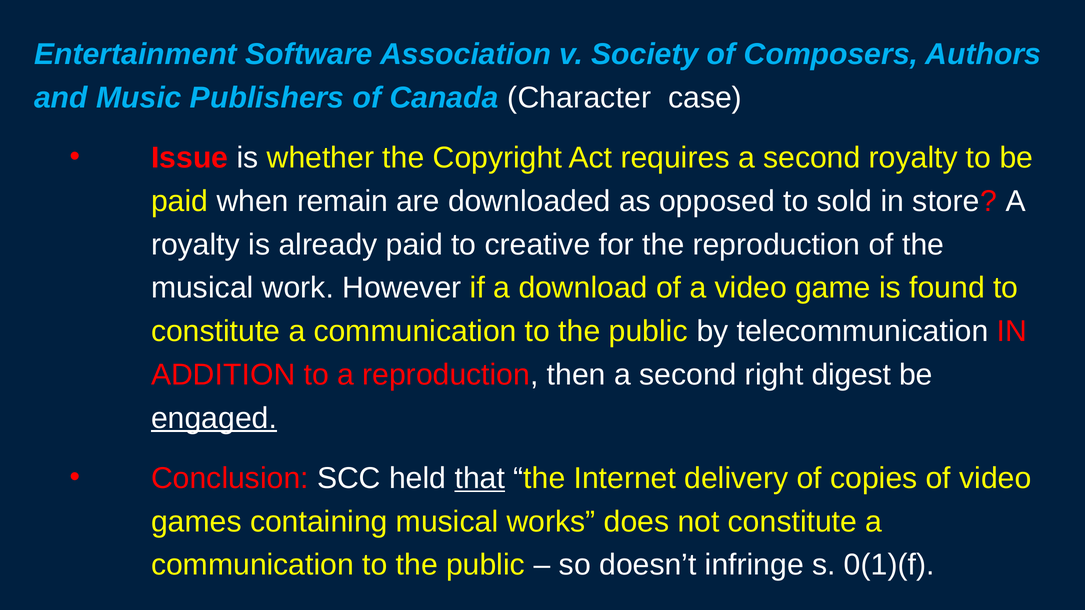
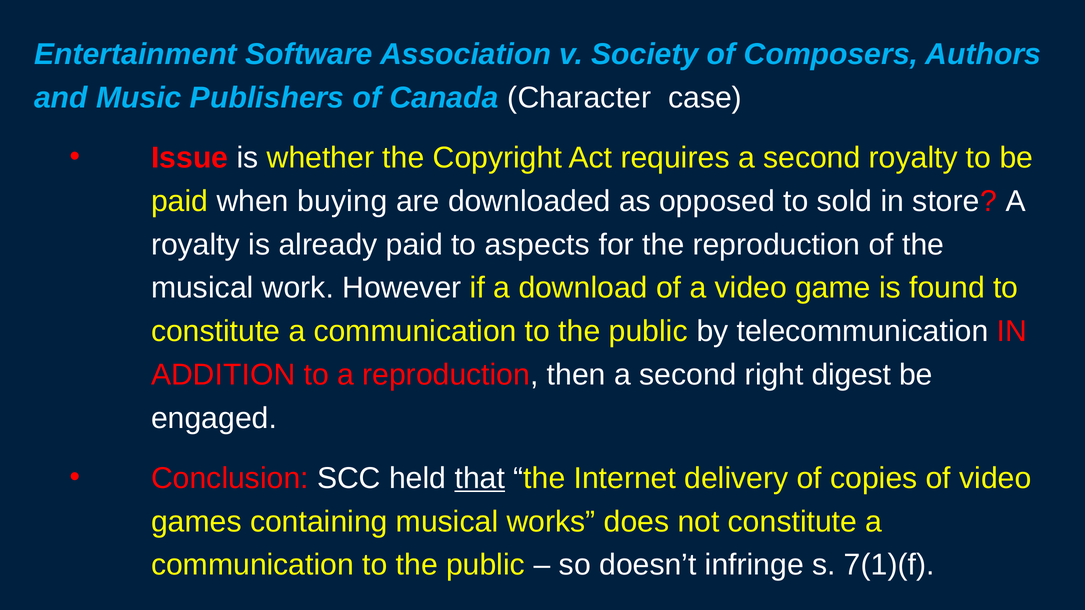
remain: remain -> buying
creative: creative -> aspects
engaged underline: present -> none
0(1)(f: 0(1)(f -> 7(1)(f
